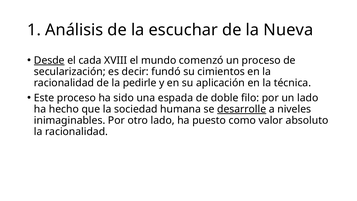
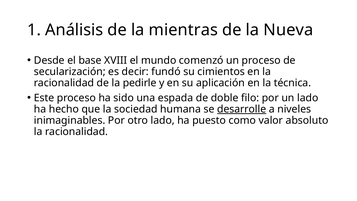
escuchar: escuchar -> mientras
Desde underline: present -> none
cada: cada -> base
